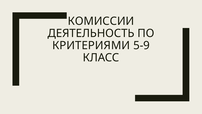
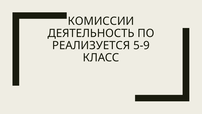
КРИТЕРИЯМИ: КРИТЕРИЯМИ -> РЕАЛИЗУЕТСЯ
